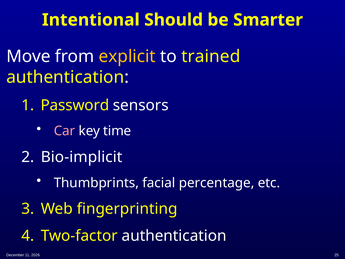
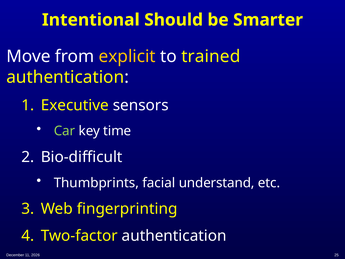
Password: Password -> Executive
Car colour: pink -> light green
Bio-implicit: Bio-implicit -> Bio-difficult
percentage: percentage -> understand
